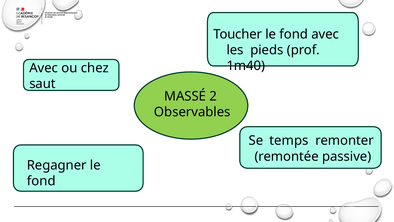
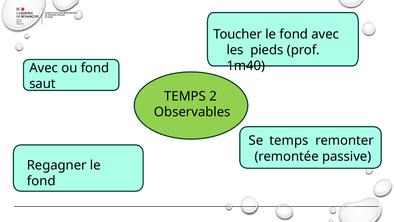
ou chez: chez -> fond
MASSÉ at (185, 96): MASSÉ -> TEMPS
